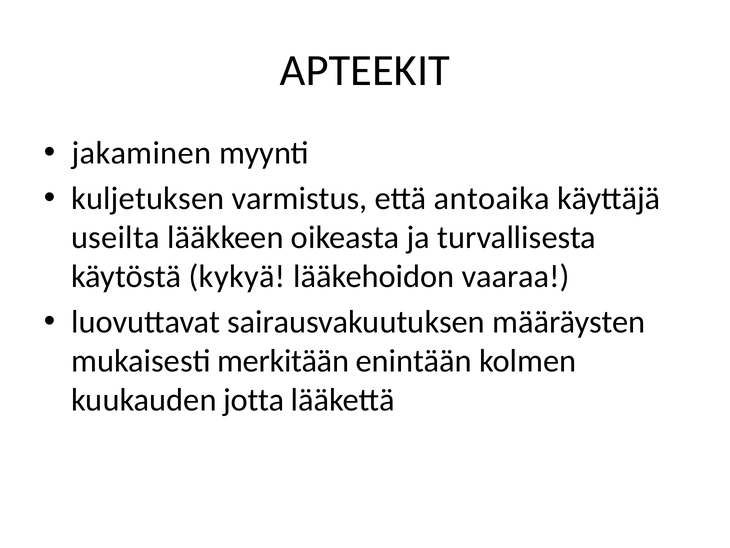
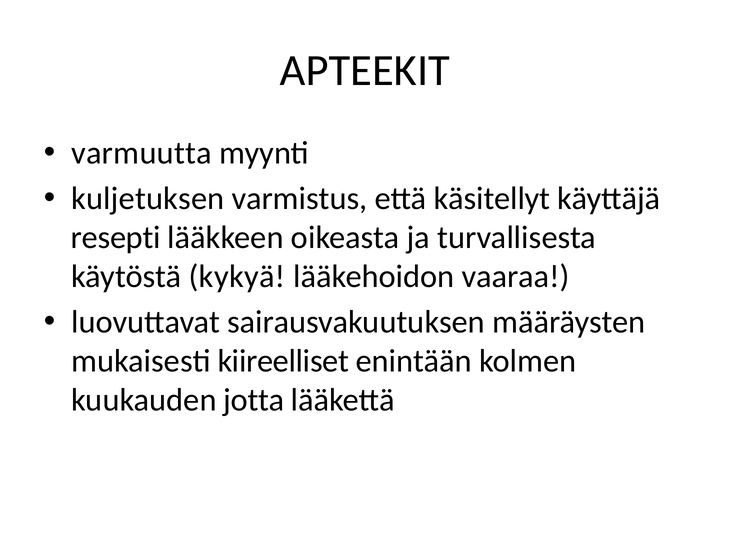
jakaminen: jakaminen -> varmuutta
antoaika: antoaika -> käsitellyt
useilta: useilta -> resepti
merkitään: merkitään -> kiireelliset
